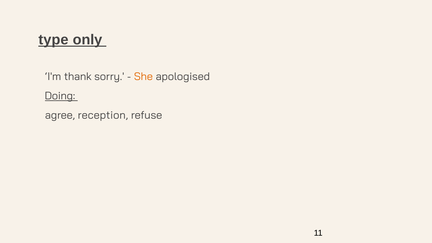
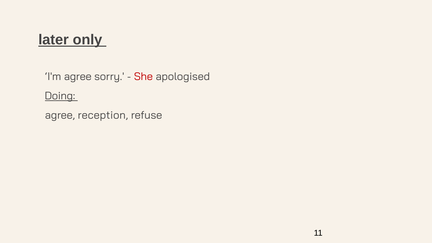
type: type -> later
I'm thank: thank -> agree
She colour: orange -> red
